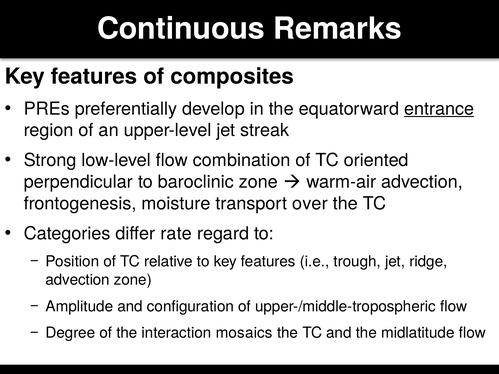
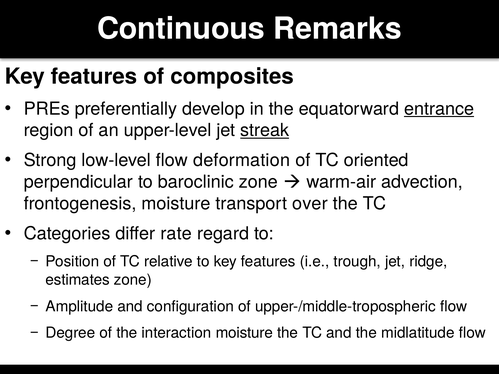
streak underline: none -> present
combination: combination -> deformation
advection at (78, 280): advection -> estimates
interaction mosaics: mosaics -> moisture
